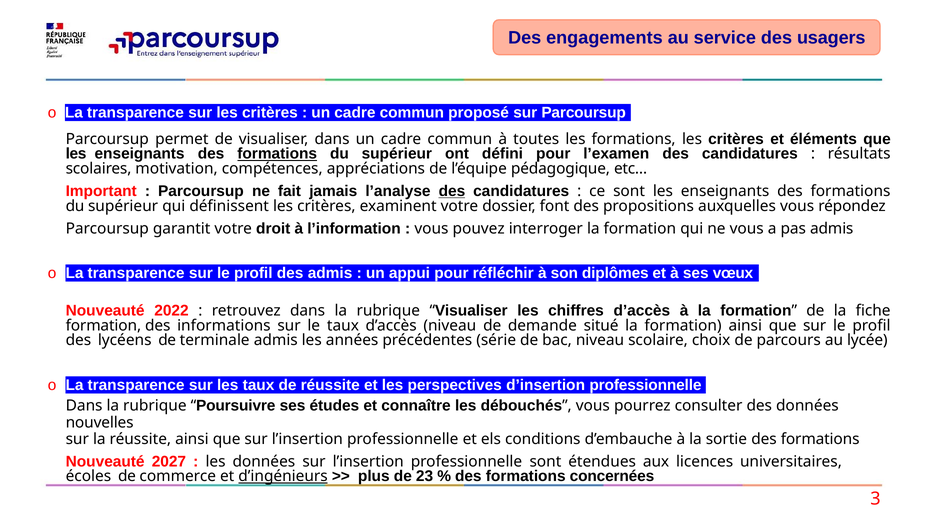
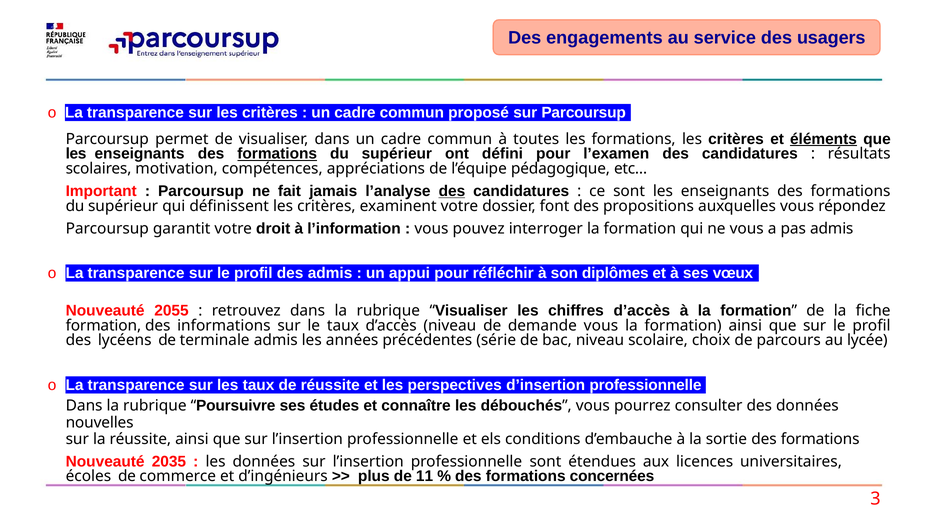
éléments underline: none -> present
2022: 2022 -> 2055
demande situé: situé -> vous
2027: 2027 -> 2035
d’ingénieurs underline: present -> none
23: 23 -> 11
